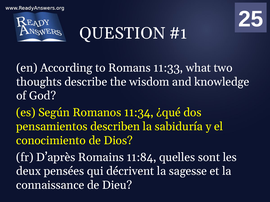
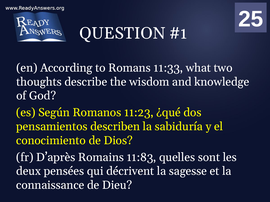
11:34: 11:34 -> 11:23
11:84: 11:84 -> 11:83
